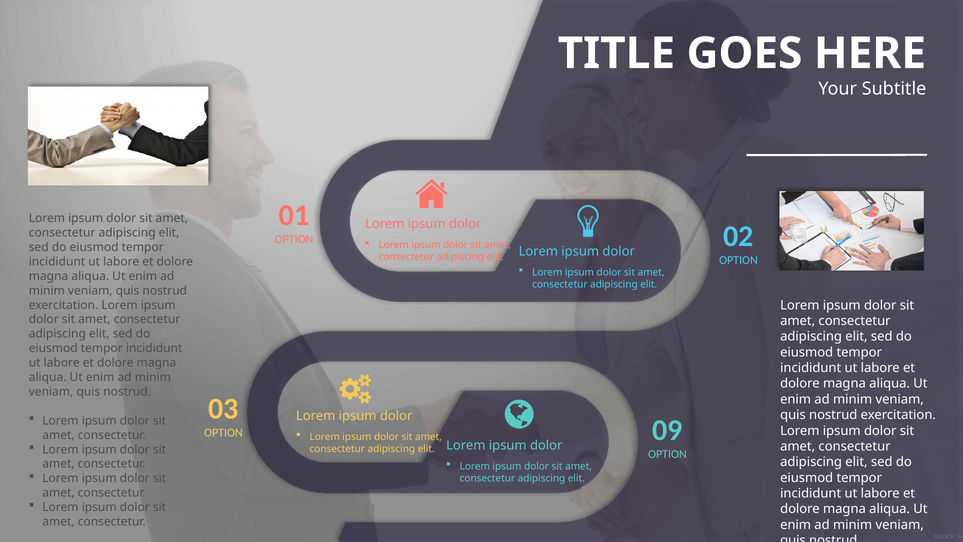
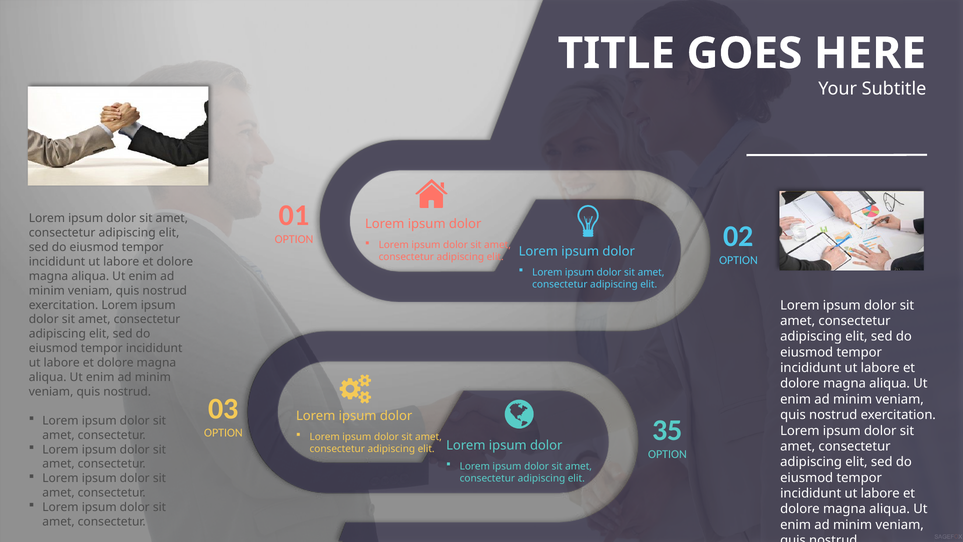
09: 09 -> 35
